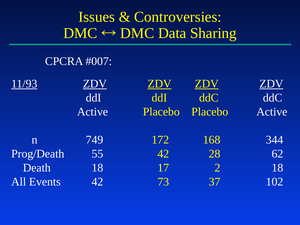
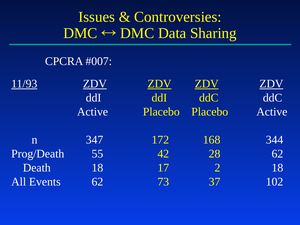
749: 749 -> 347
Events 42: 42 -> 62
